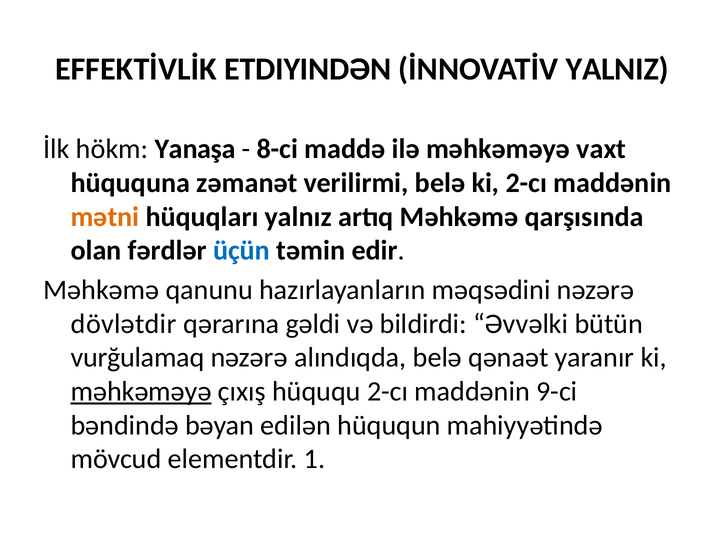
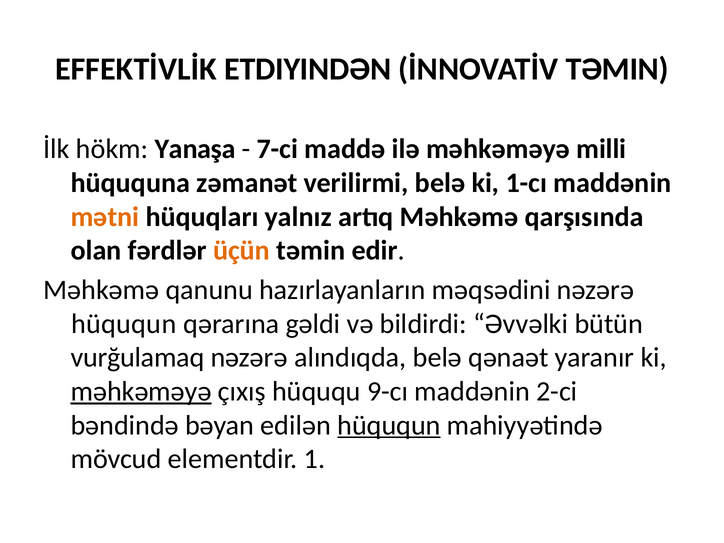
İNNOVATİV YALNIZ: YALNIZ -> TƏMIN
8-ci: 8-ci -> 7-ci
vaxt: vaxt -> milli
ki 2-cı: 2-cı -> 1-cı
üçün colour: blue -> orange
dövlətdir at (124, 324): dövlətdir -> hüququn
hüququ 2-cı: 2-cı -> 9-cı
9-ci: 9-ci -> 2-ci
hüququn at (389, 425) underline: none -> present
